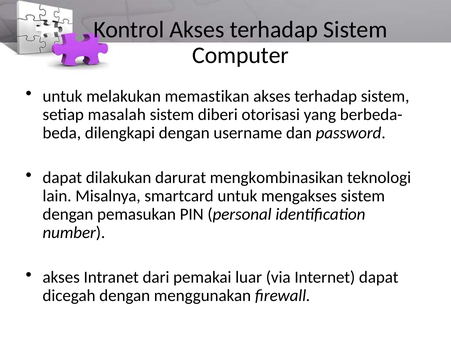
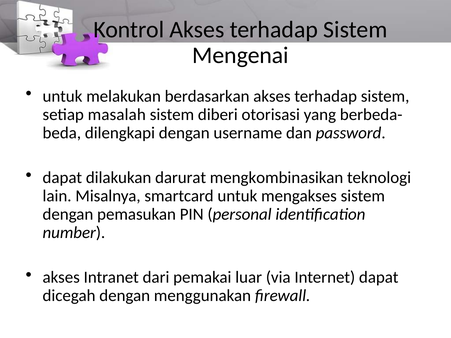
Computer: Computer -> Mengenai
memastikan: memastikan -> berdasarkan
